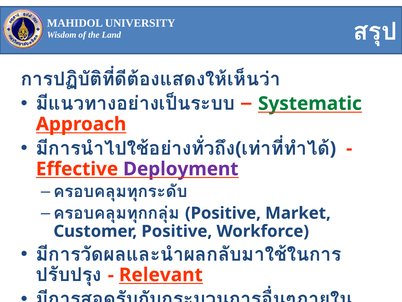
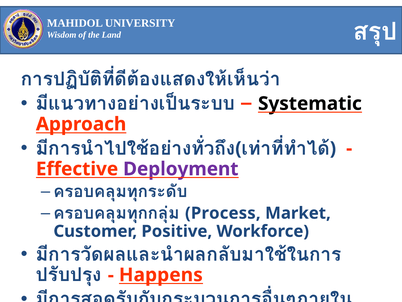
Systematic colour: green -> black
Positive at (223, 213): Positive -> Process
Relevant: Relevant -> Happens
